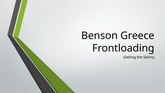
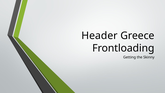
Benson: Benson -> Header
